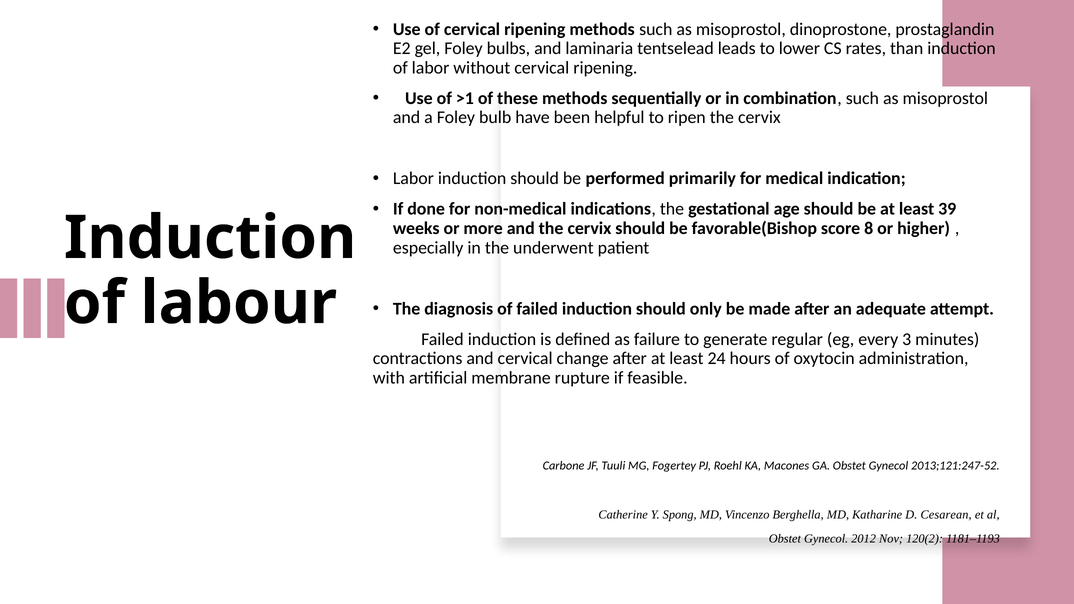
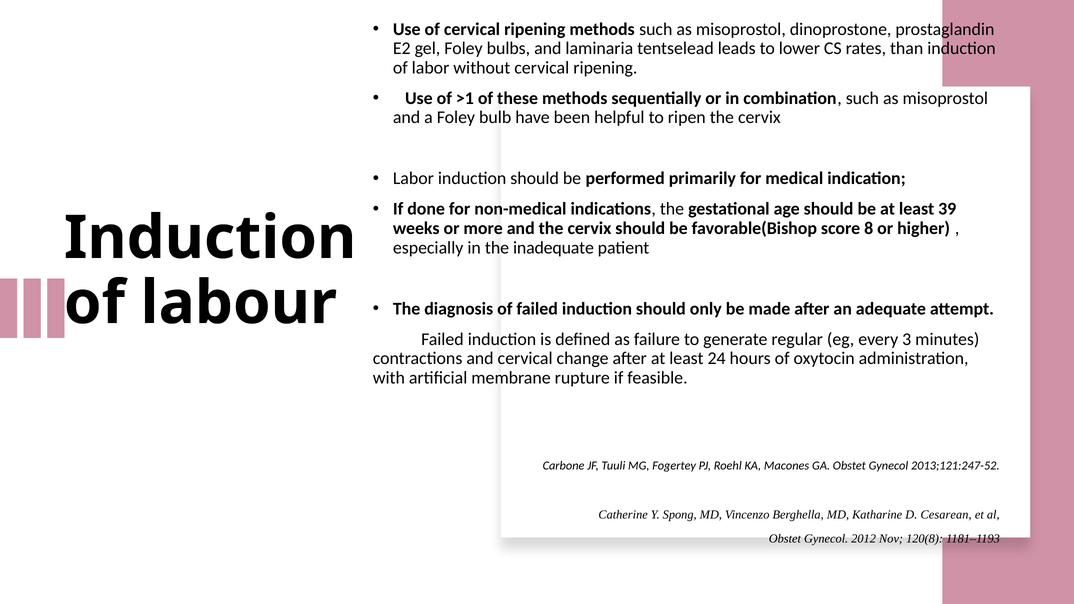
underwent: underwent -> inadequate
120(2: 120(2 -> 120(8
